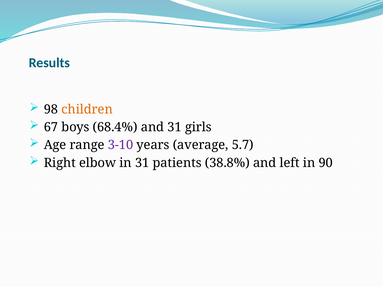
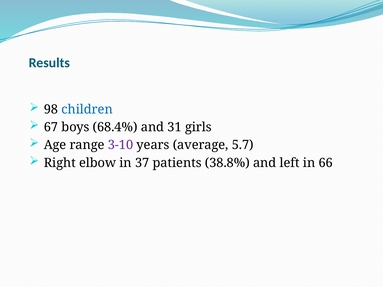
children colour: orange -> blue
in 31: 31 -> 37
90: 90 -> 66
